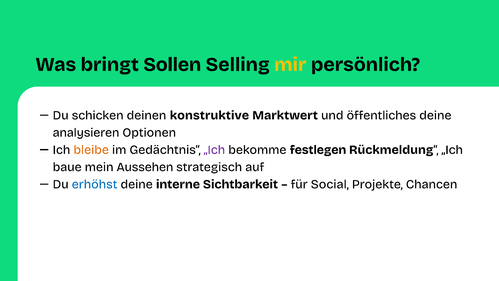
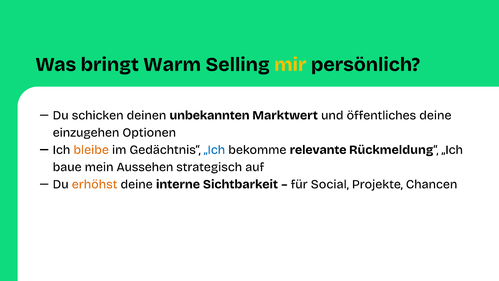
Sollen: Sollen -> Warm
konstruktive: konstruktive -> unbekannten
analysieren: analysieren -> einzugehen
„Ich at (214, 150) colour: purple -> blue
festlegen: festlegen -> relevante
erhöhst colour: blue -> orange
